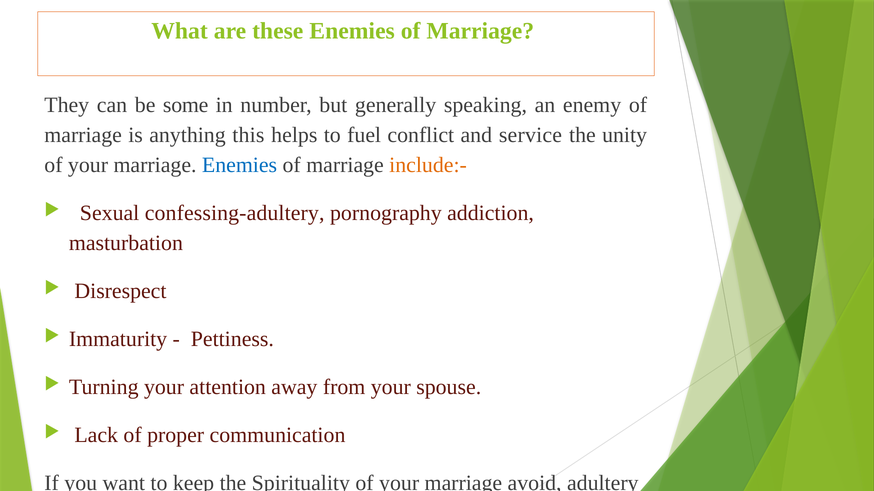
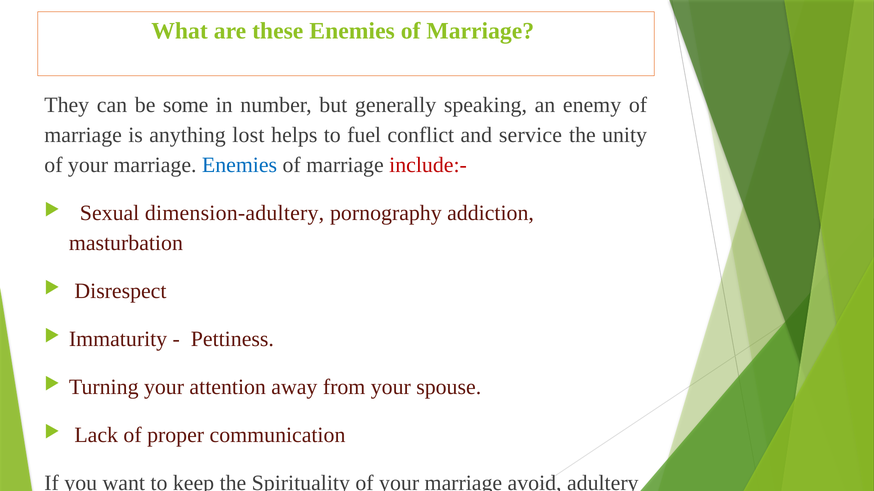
this: this -> lost
include:- colour: orange -> red
confessing-adultery: confessing-adultery -> dimension-adultery
